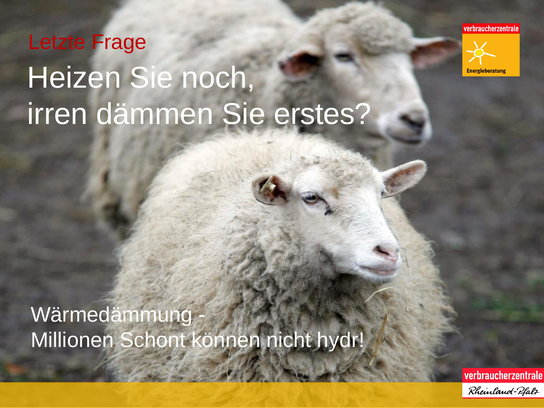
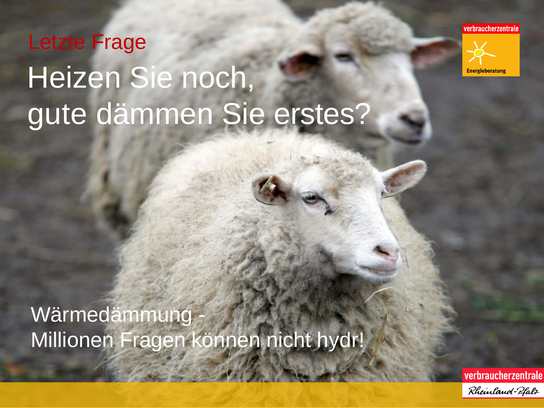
irren: irren -> gute
Schont: Schont -> Fragen
